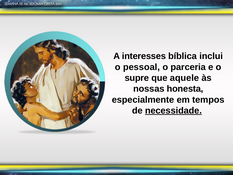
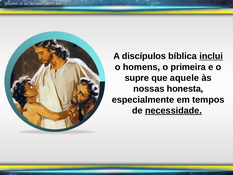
interesses: interesses -> discípulos
inclui underline: none -> present
pessoal: pessoal -> homens
parceria: parceria -> primeira
